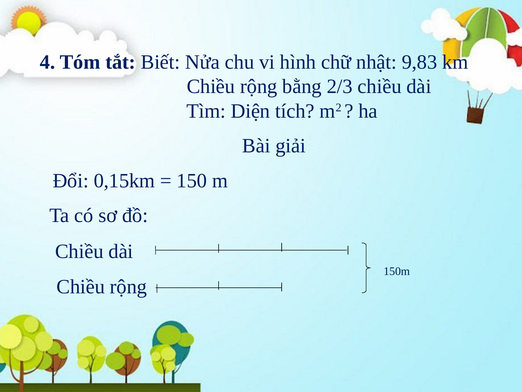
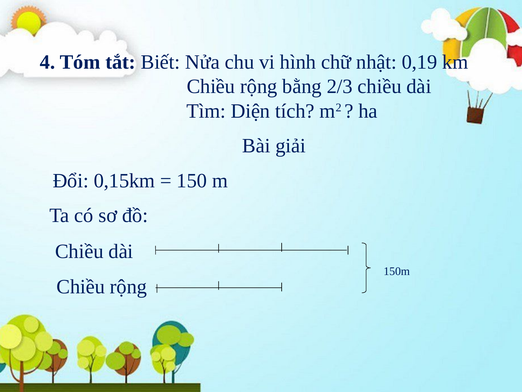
9,83: 9,83 -> 0,19
